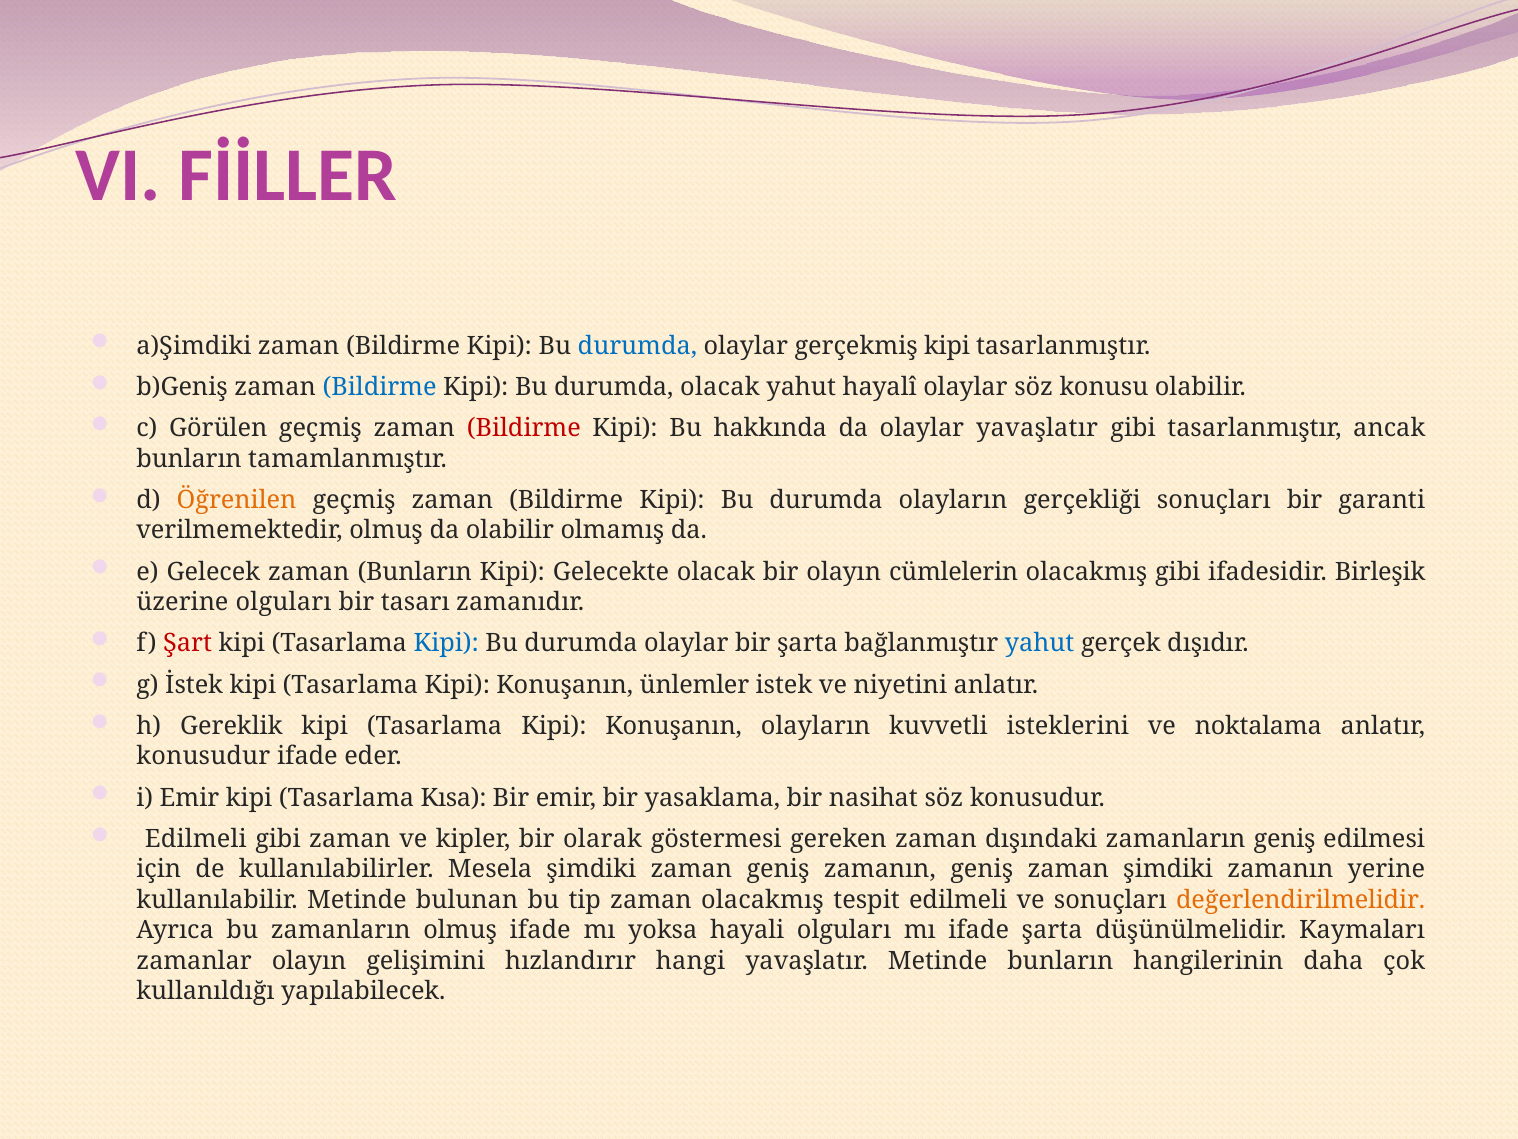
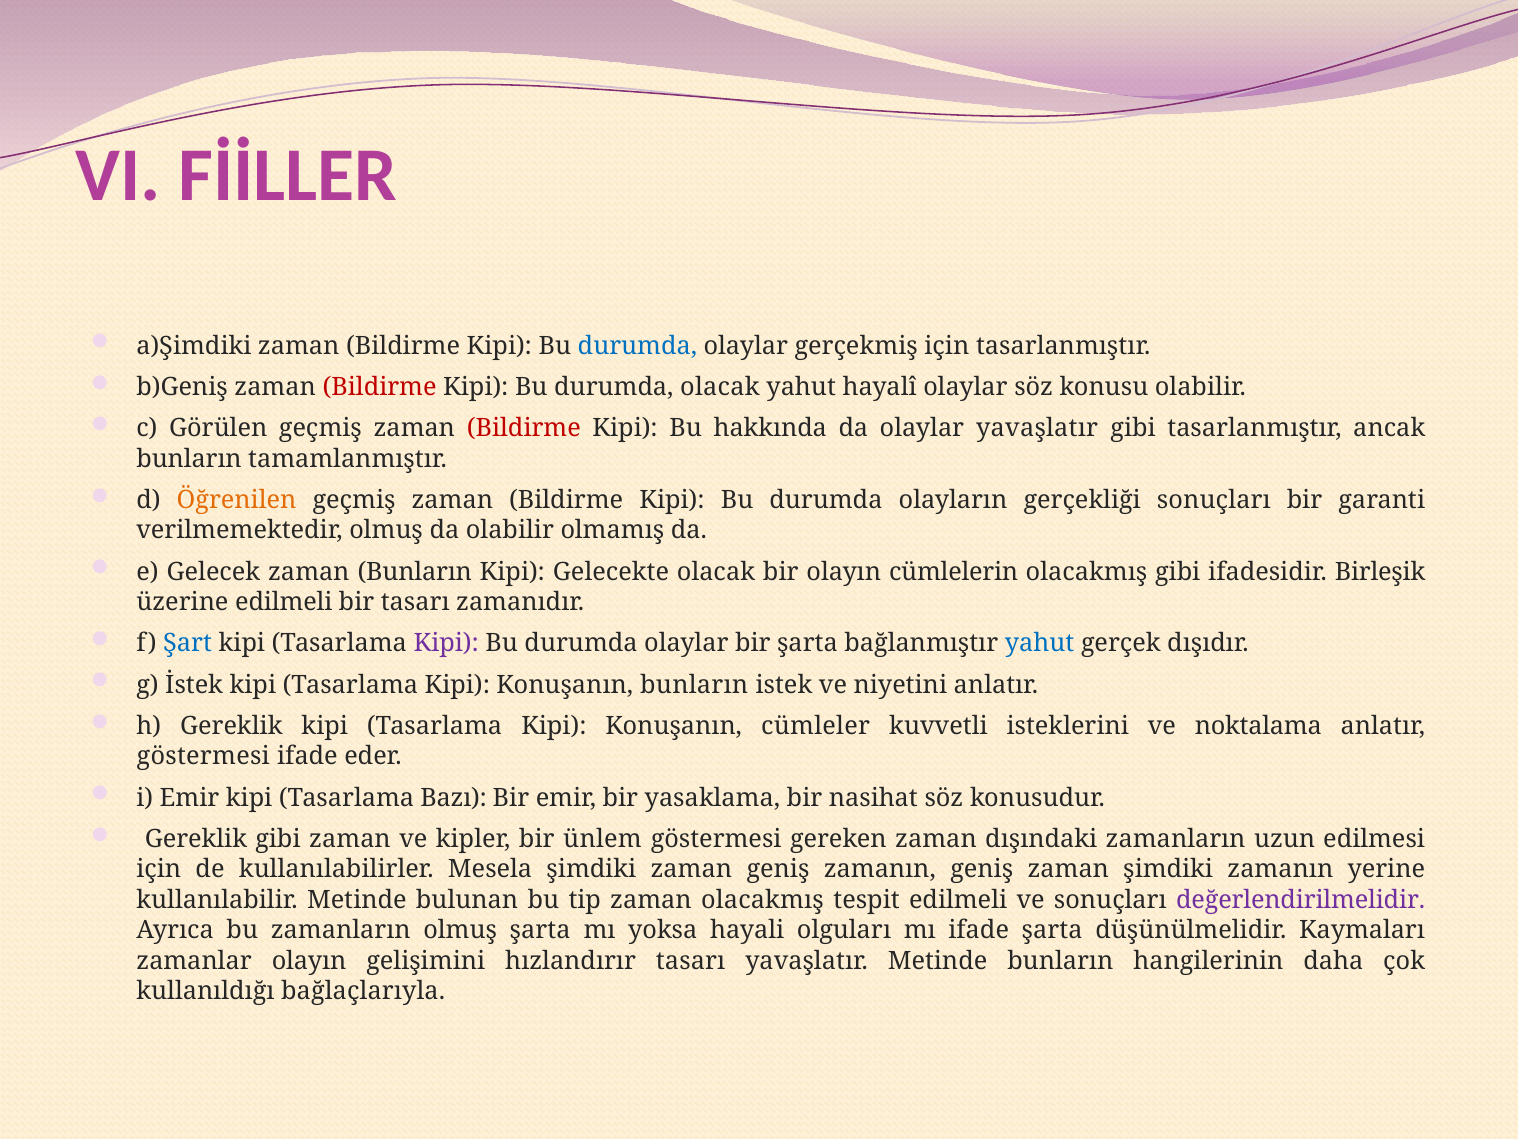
gerçekmiş kipi: kipi -> için
Bildirme at (380, 387) colour: blue -> red
üzerine olguları: olguları -> edilmeli
Şart colour: red -> blue
Kipi at (446, 643) colour: blue -> purple
Konuşanın ünlemler: ünlemler -> bunların
Konuşanın olayların: olayların -> cümleler
konusudur at (203, 756): konusudur -> göstermesi
Kısa: Kısa -> Bazı
Edilmeli at (196, 839): Edilmeli -> Gereklik
olarak: olarak -> ünlem
zamanların geniş: geniş -> uzun
değerlendirilmelidir colour: orange -> purple
olmuş ifade: ifade -> şarta
hızlandırır hangi: hangi -> tasarı
yapılabilecek: yapılabilecek -> bağlaçlarıyla
